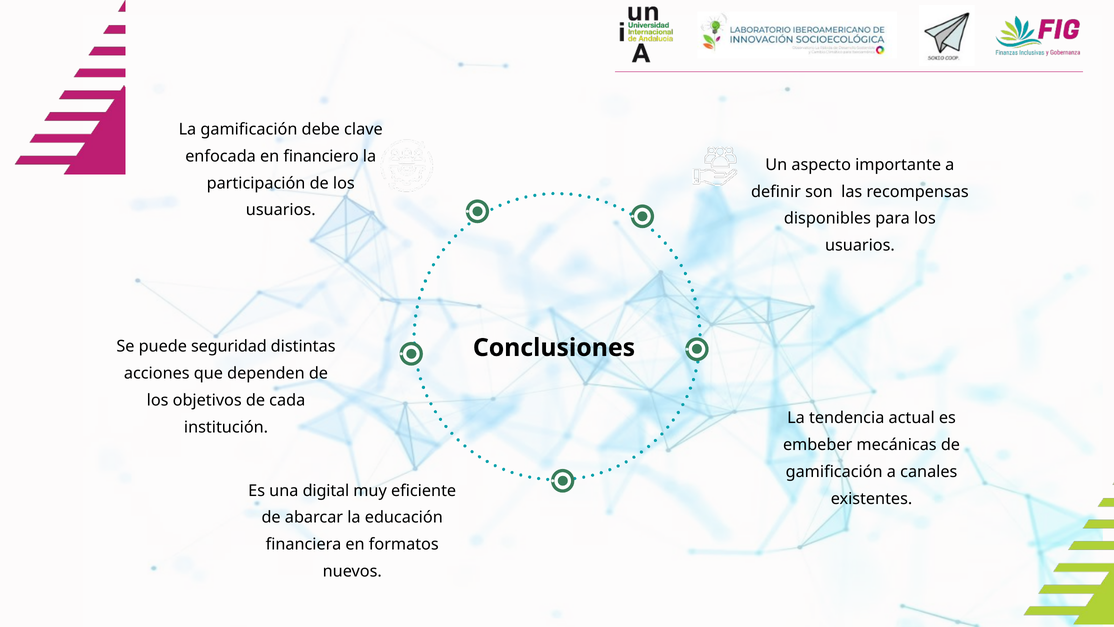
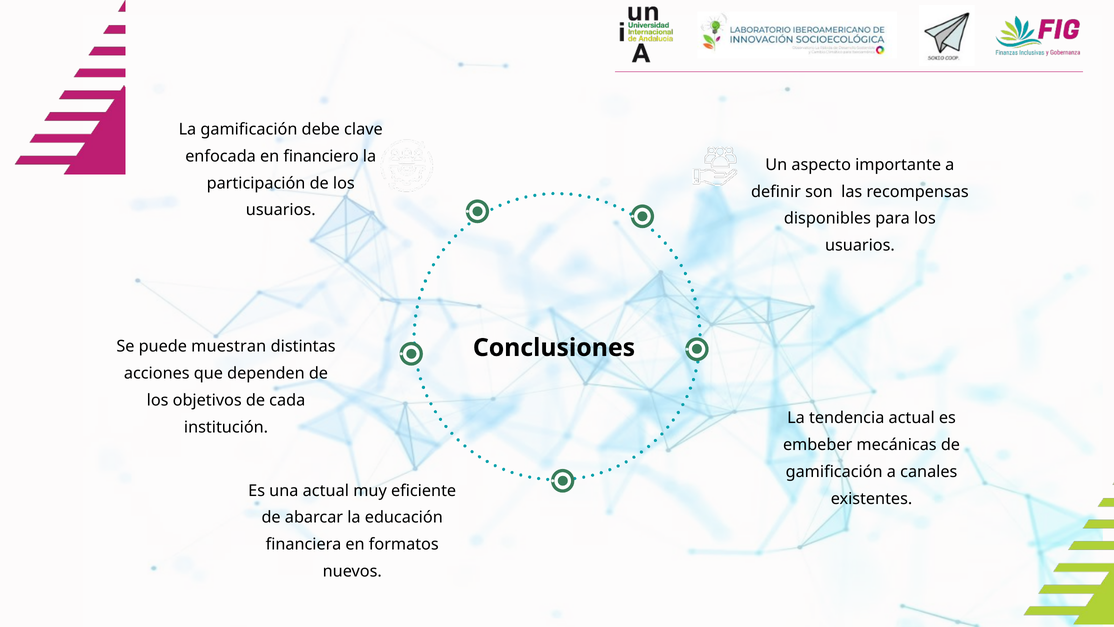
seguridad: seguridad -> muestran
una digital: digital -> actual
